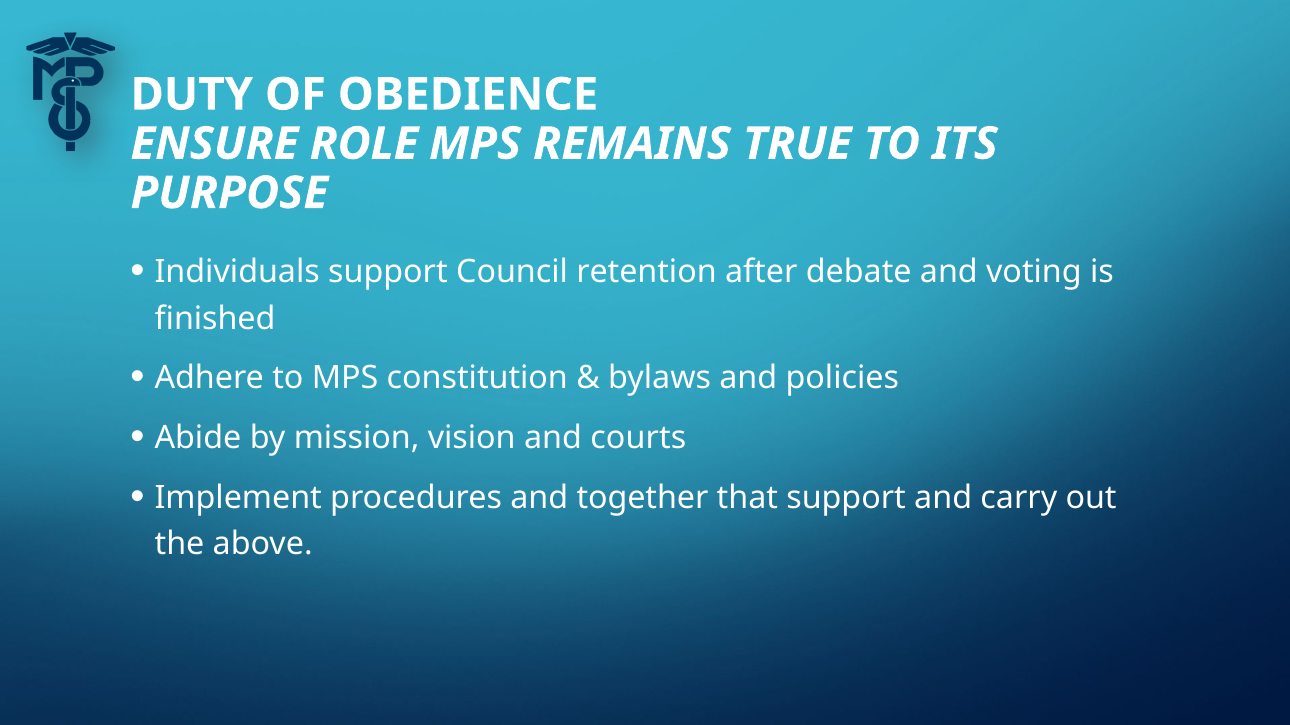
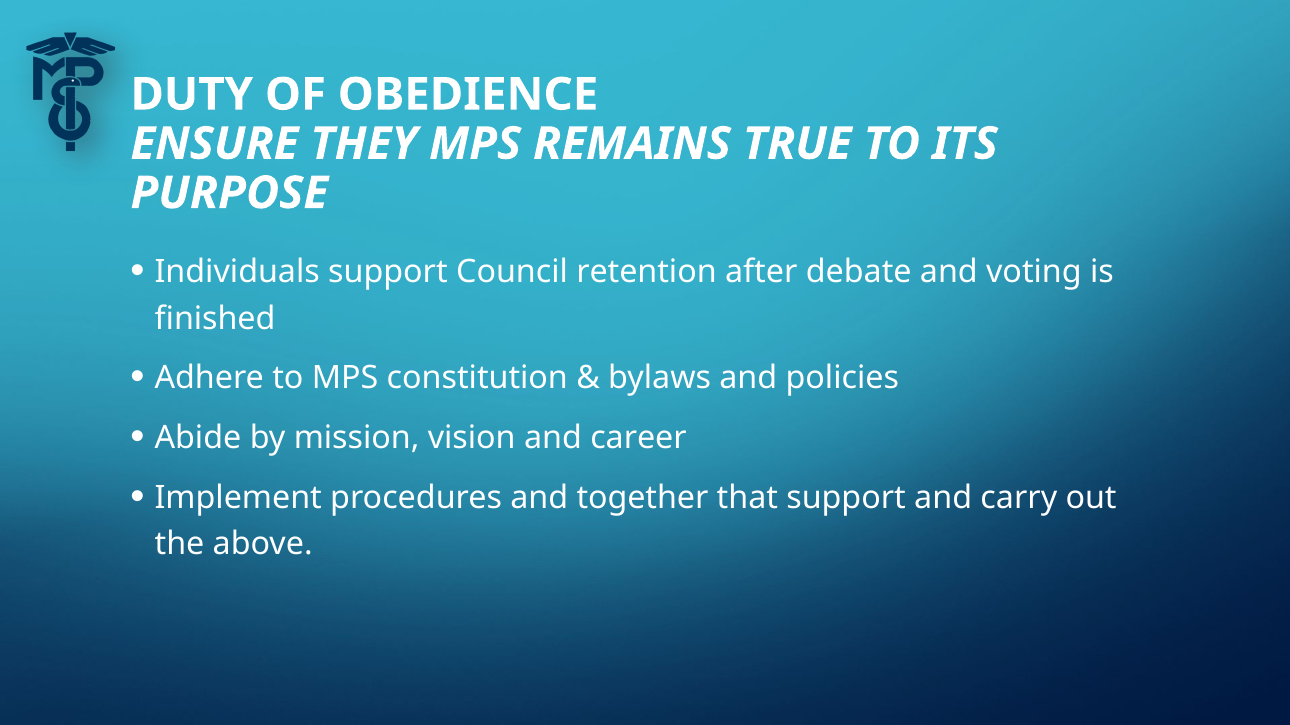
ROLE: ROLE -> THEY
courts: courts -> career
